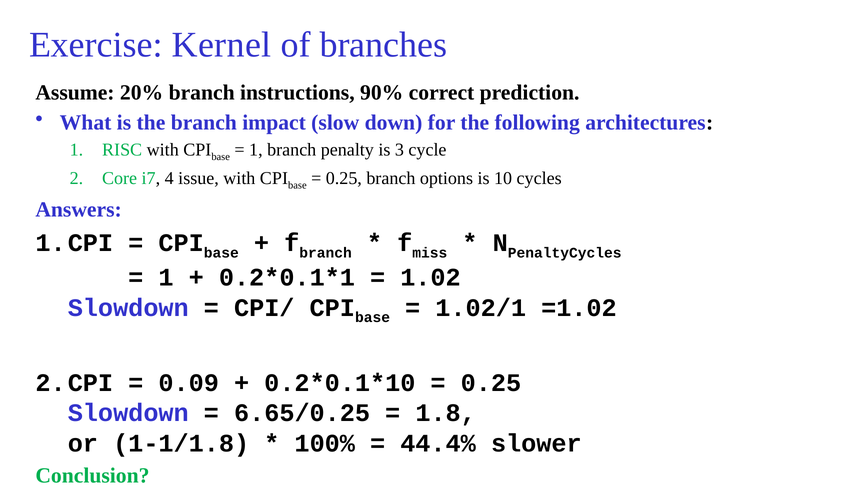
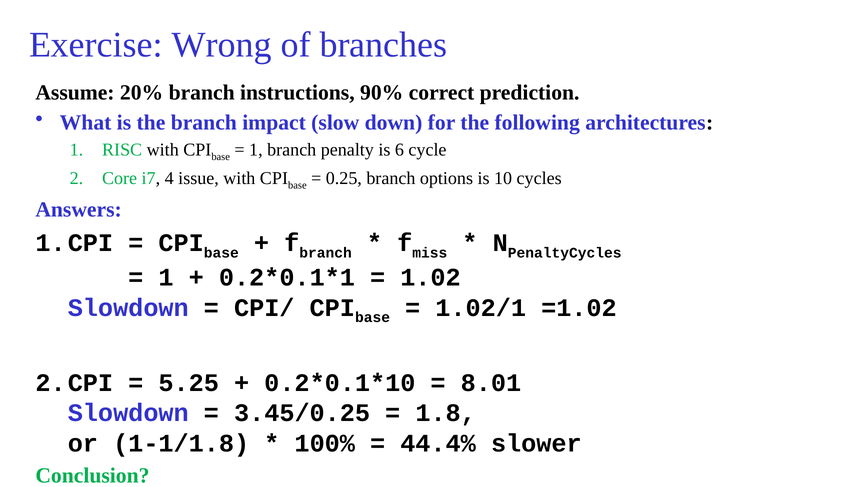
Kernel: Kernel -> Wrong
3: 3 -> 6
0.09: 0.09 -> 5.25
0.25 at (491, 382): 0.25 -> 8.01
6.65/0.25: 6.65/0.25 -> 3.45/0.25
